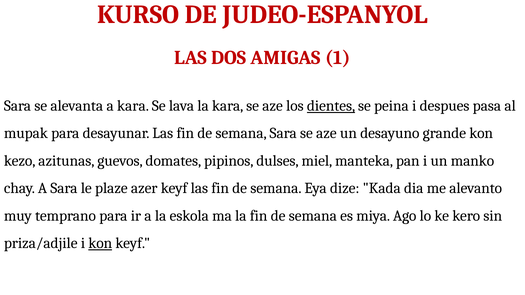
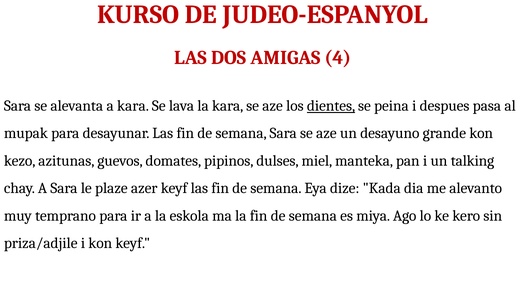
1: 1 -> 4
manko: manko -> talking
kon at (100, 243) underline: present -> none
